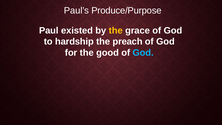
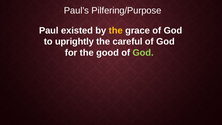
Produce/Purpose: Produce/Purpose -> Pilfering/Purpose
hardship: hardship -> uprightly
preach: preach -> careful
God at (143, 53) colour: light blue -> light green
